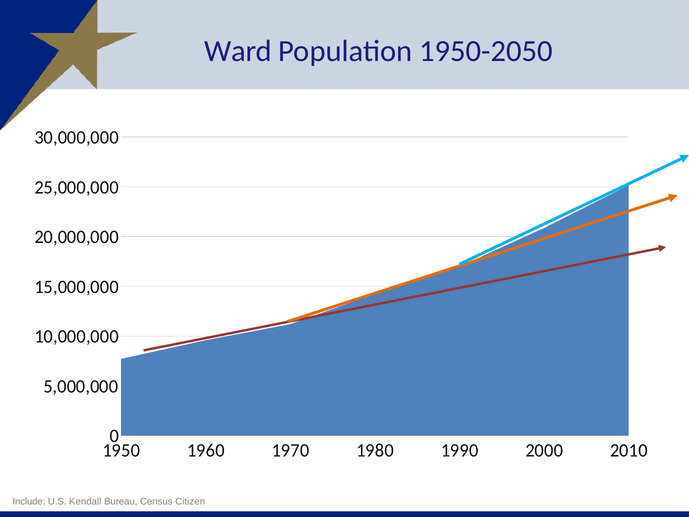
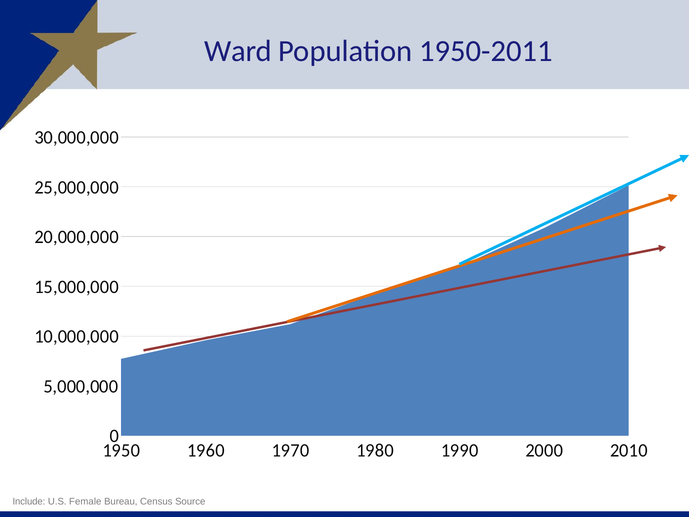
1950-2050: 1950-2050 -> 1950-2011
Kendall: Kendall -> Female
Citizen: Citizen -> Source
